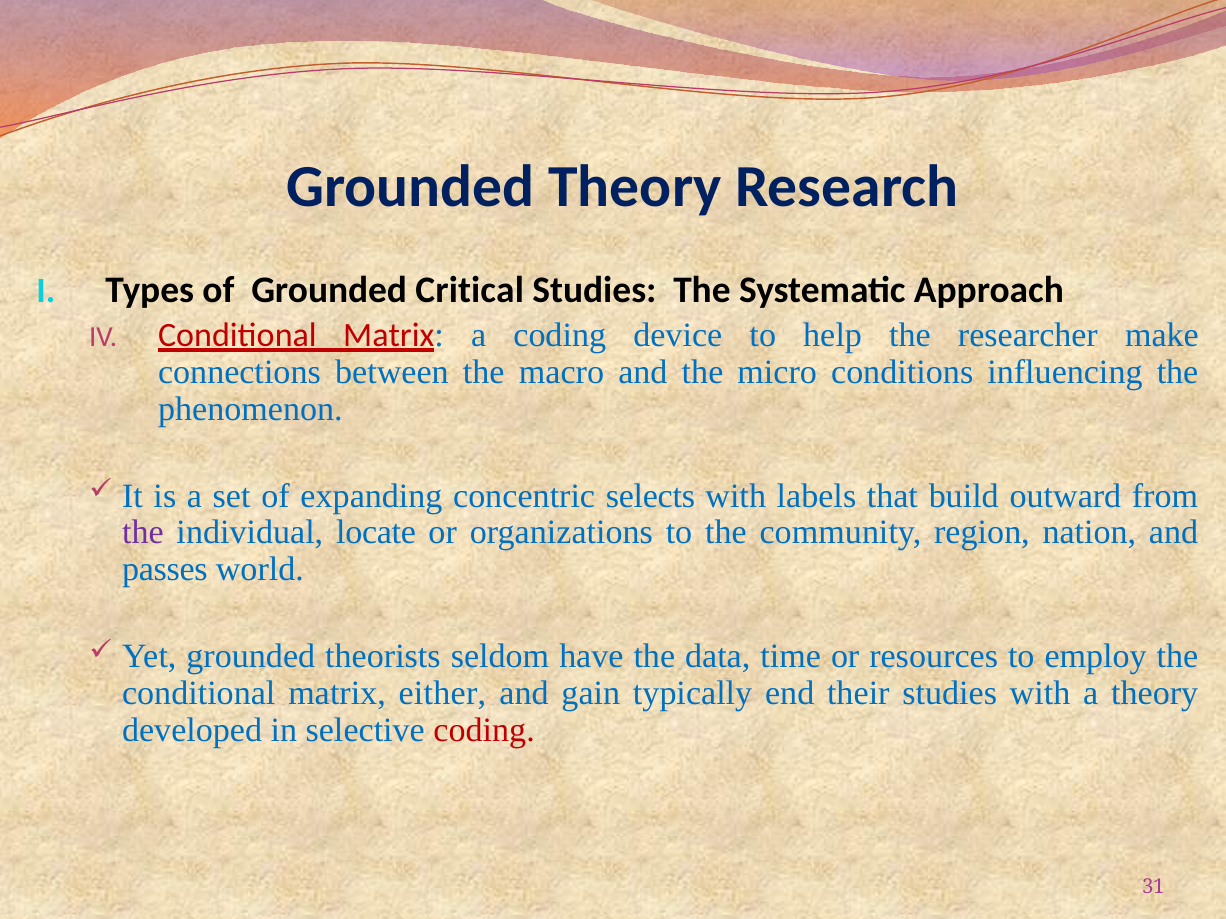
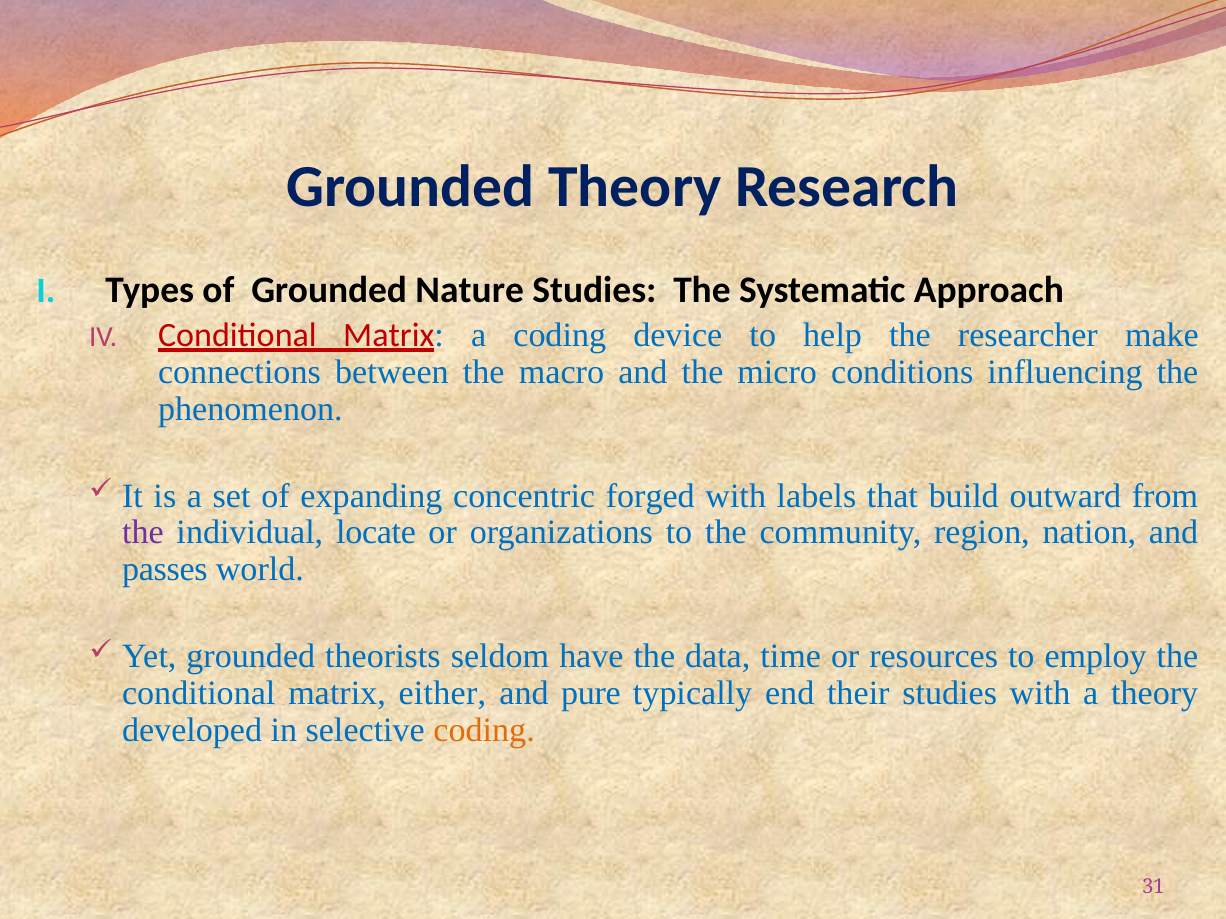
Critical: Critical -> Nature
selects: selects -> forged
gain: gain -> pure
coding at (484, 731) colour: red -> orange
